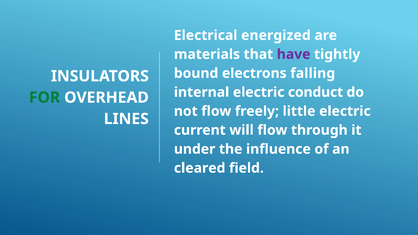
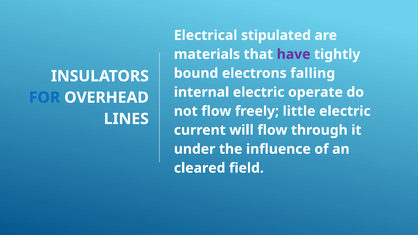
energized: energized -> stipulated
conduct: conduct -> operate
FOR colour: green -> blue
